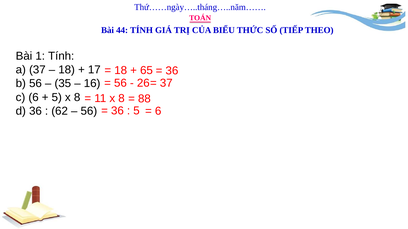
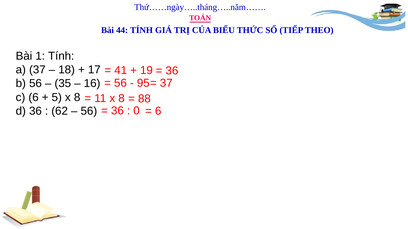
18 at (121, 70): 18 -> 41
65: 65 -> 19
26: 26 -> 95
5 at (137, 111): 5 -> 0
